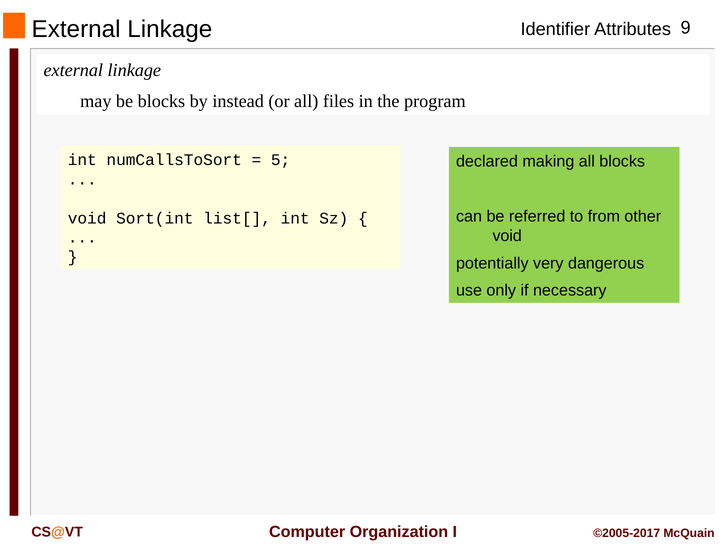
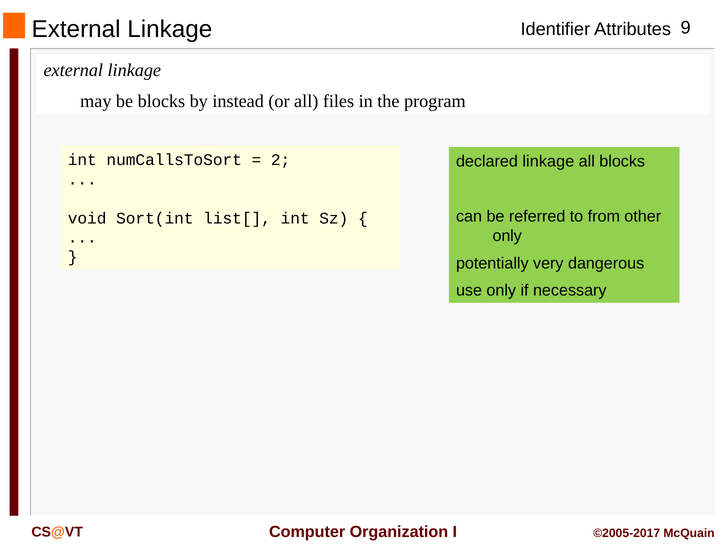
declared making: making -> linkage
5: 5 -> 2
void at (507, 236): void -> only
